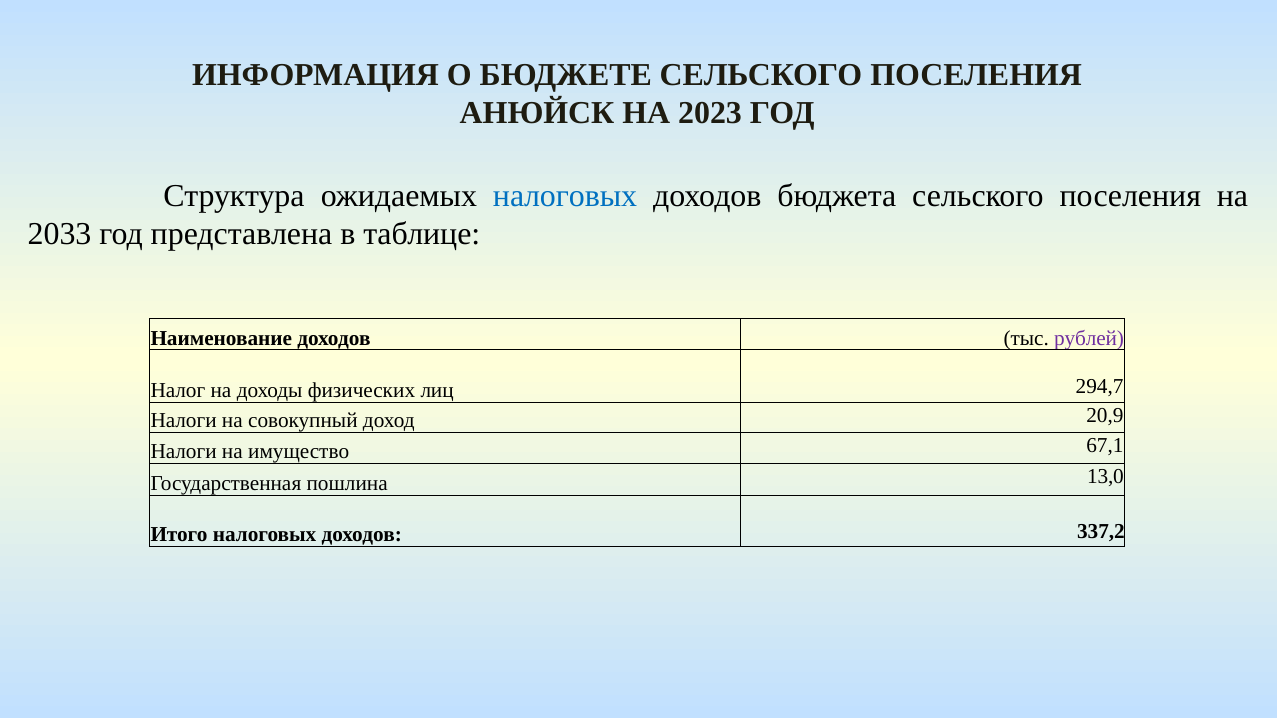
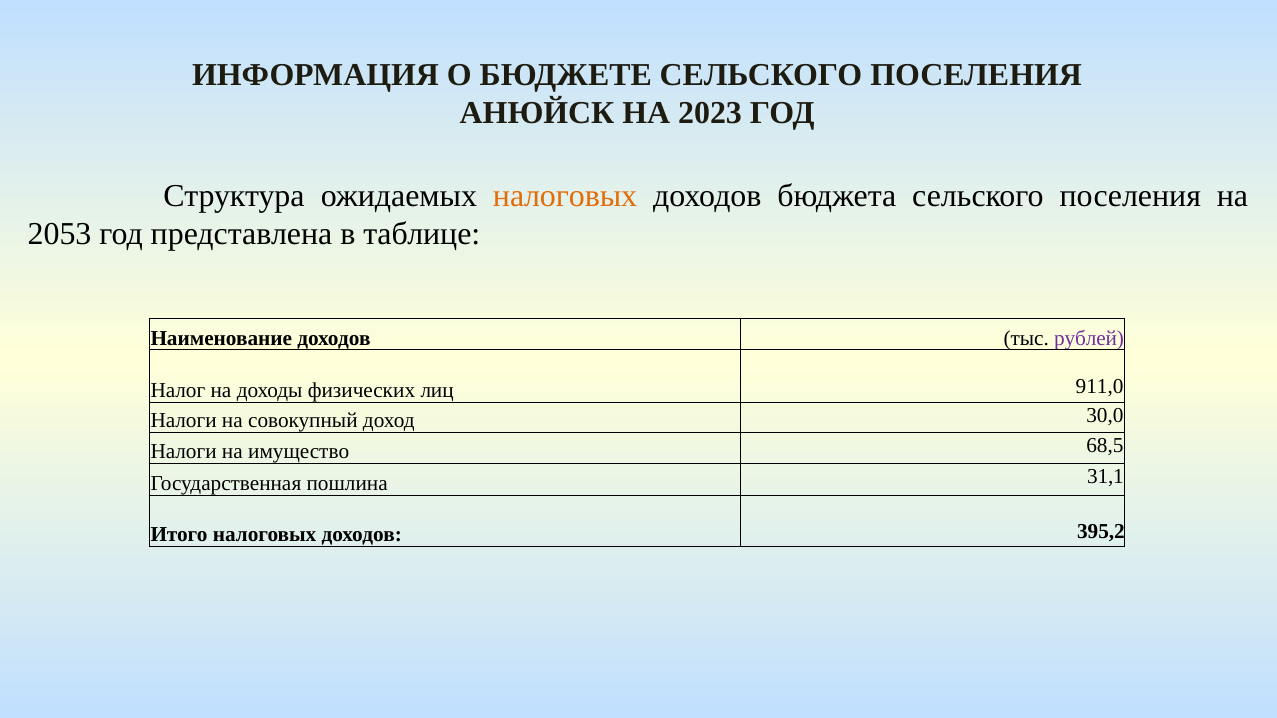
налоговых at (565, 196) colour: blue -> orange
2033: 2033 -> 2053
294,7: 294,7 -> 911,0
20,9: 20,9 -> 30,0
67,1: 67,1 -> 68,5
13,0: 13,0 -> 31,1
337,2: 337,2 -> 395,2
